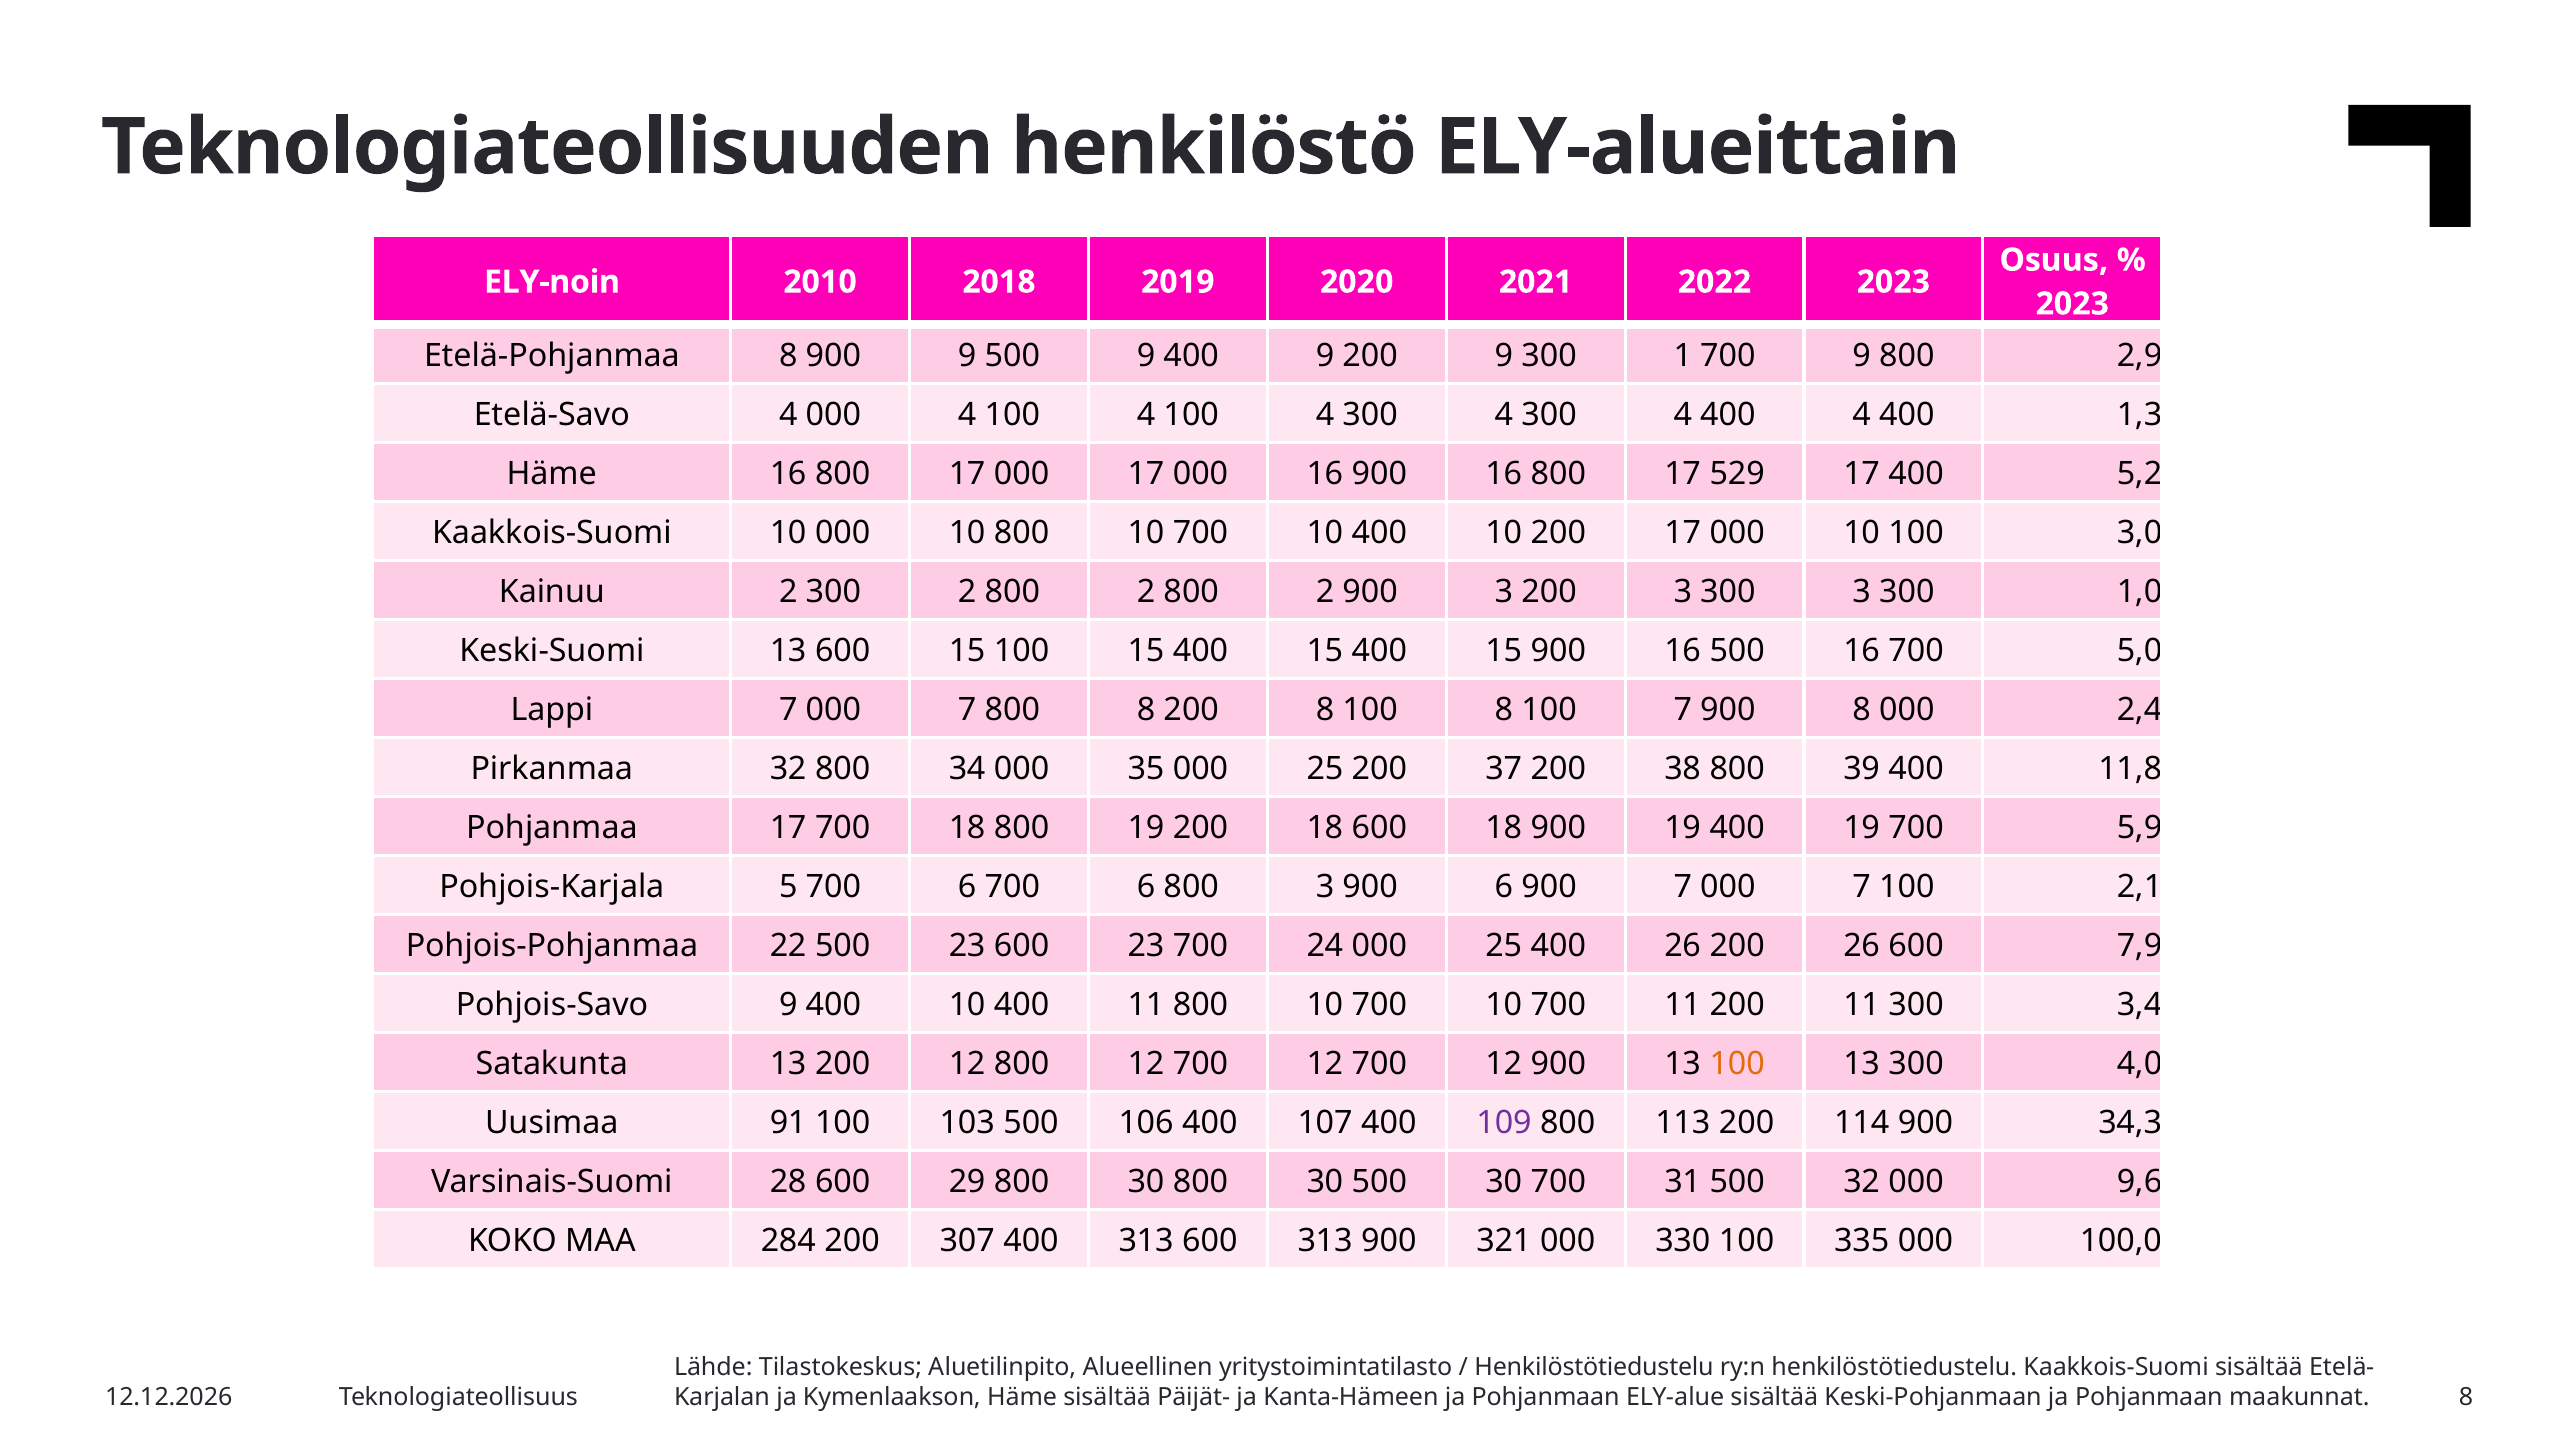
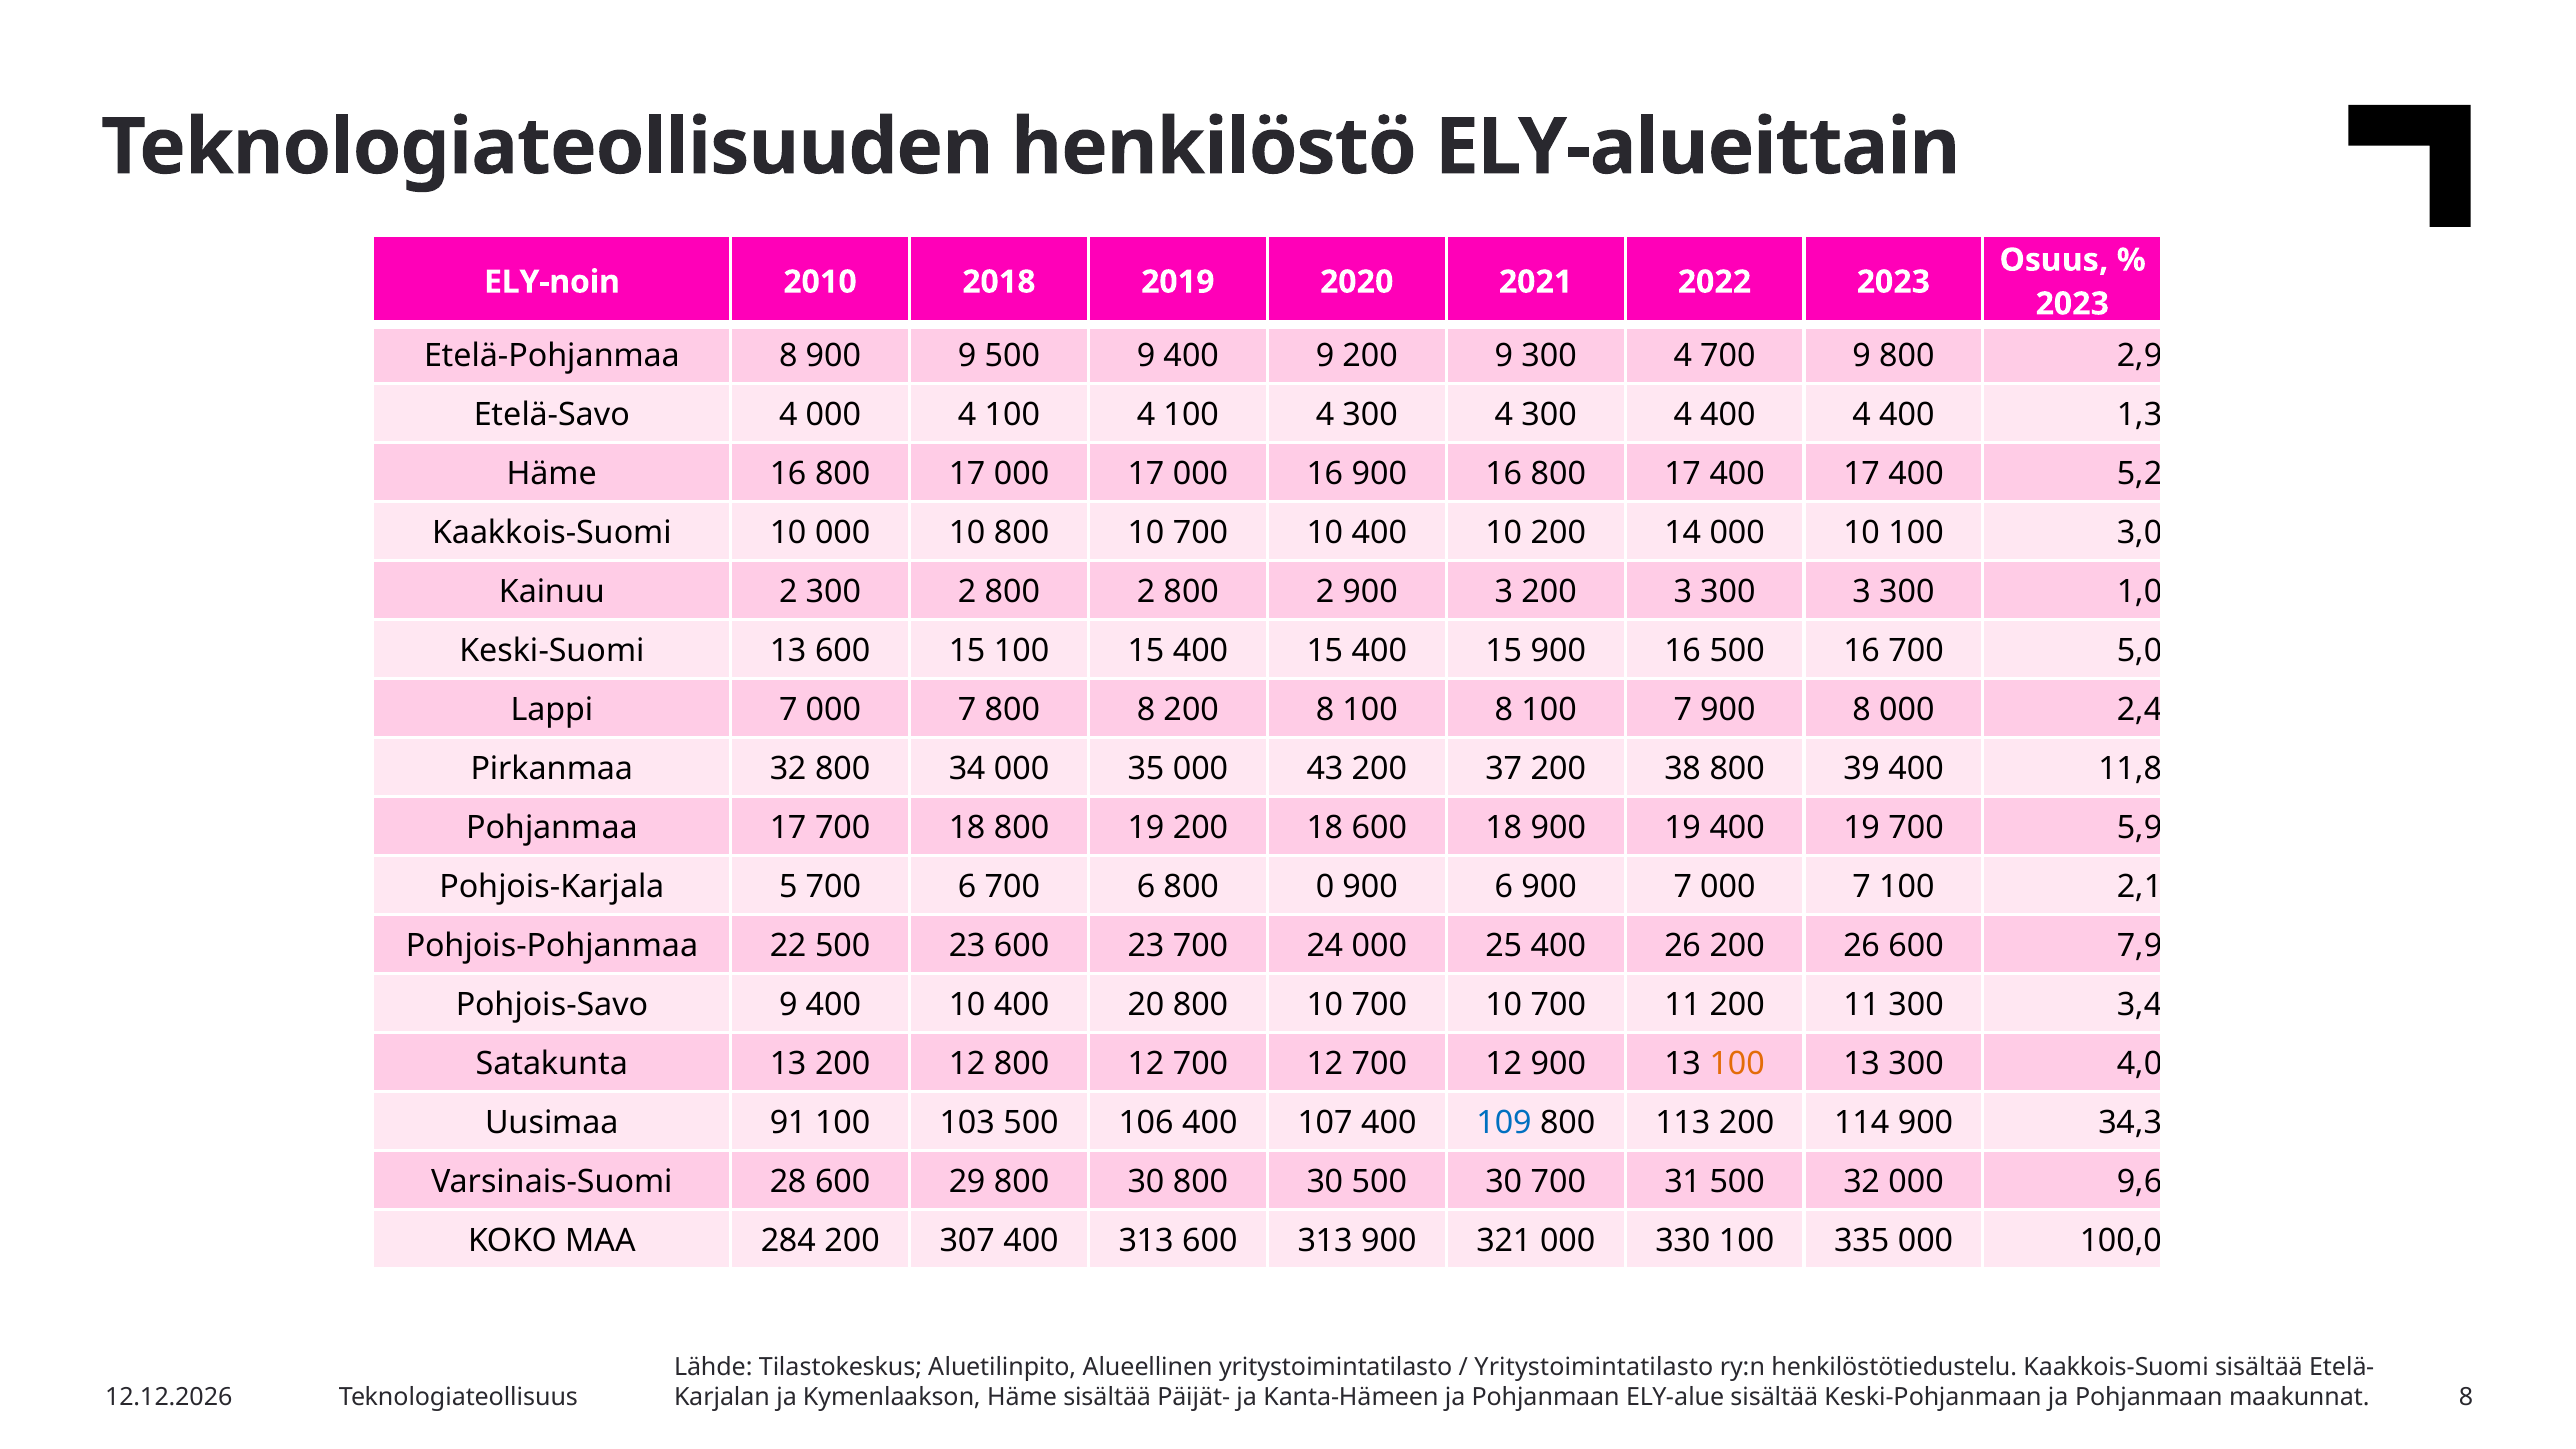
9 300 1: 1 -> 4
800 17 529: 529 -> 400
200 17: 17 -> 14
35 000 25: 25 -> 43
800 3: 3 -> 0
400 11: 11 -> 20
109 colour: purple -> blue
Henkilöstötiedustelu at (1594, 1367): Henkilöstötiedustelu -> Yritystoimintatilasto
